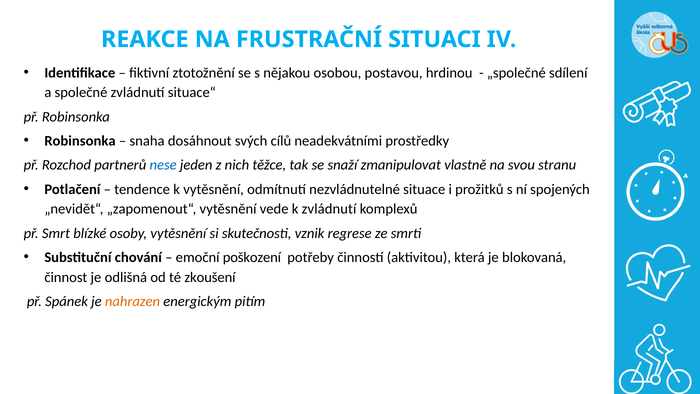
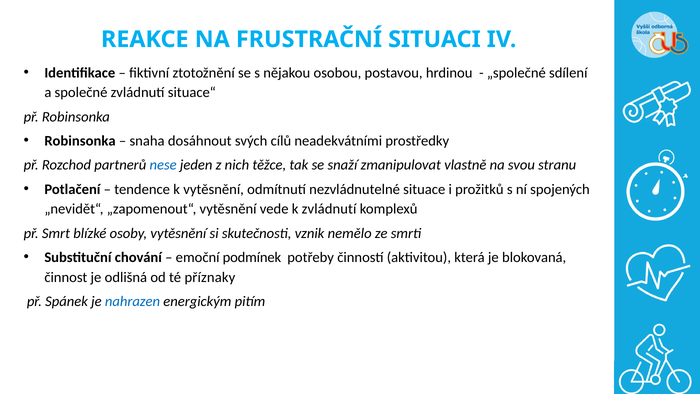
regrese: regrese -> nemělo
poškození: poškození -> podmínek
zkoušení: zkoušení -> příznaky
nahrazen colour: orange -> blue
